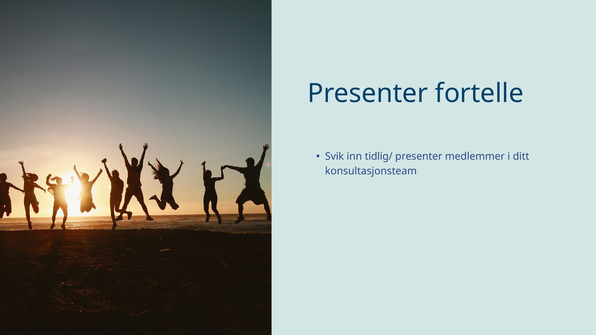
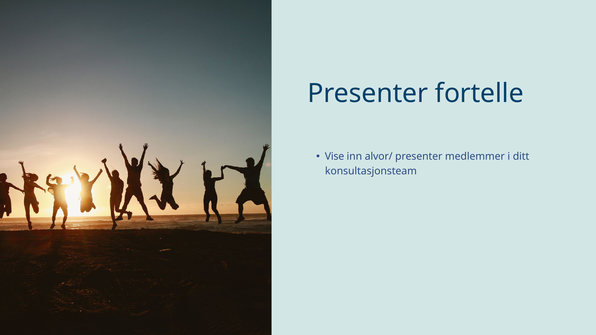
Svik: Svik -> Vise
tidlig/: tidlig/ -> alvor/
